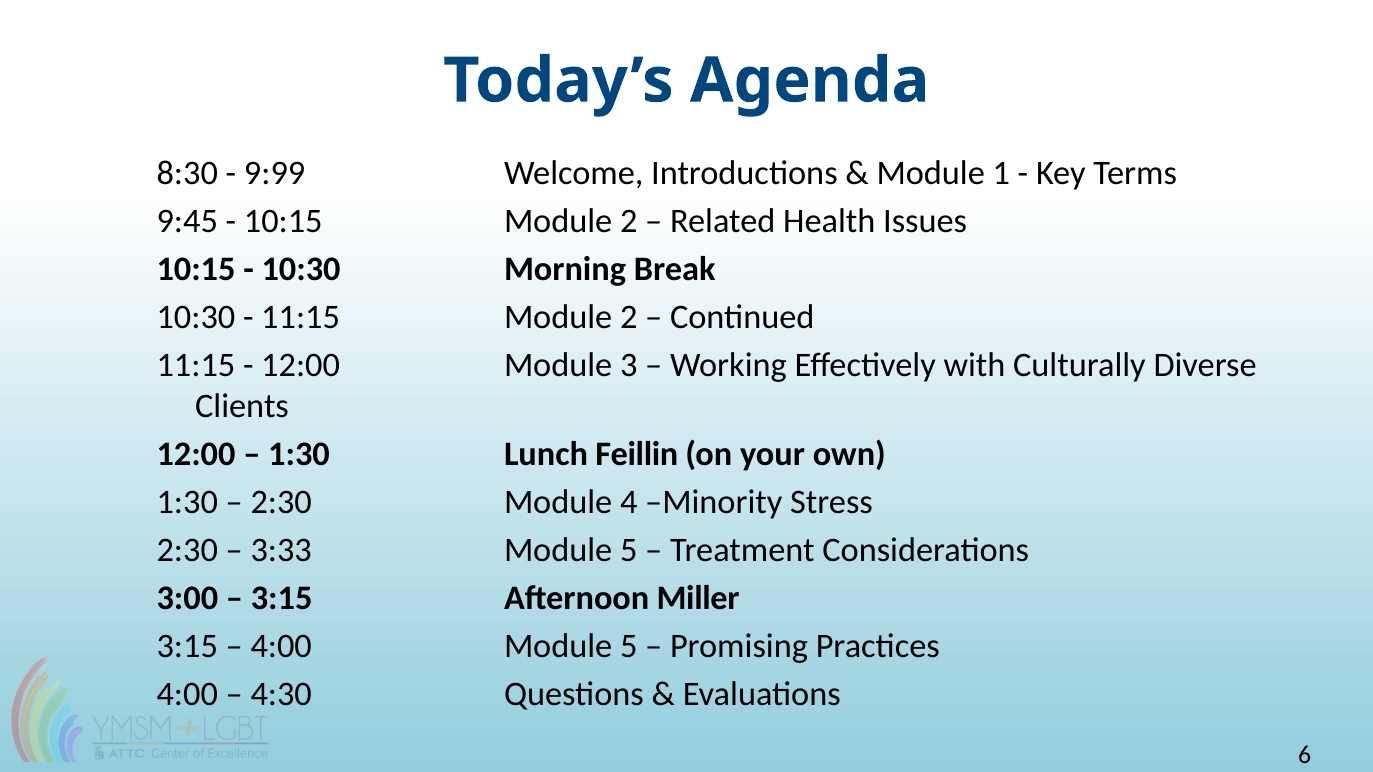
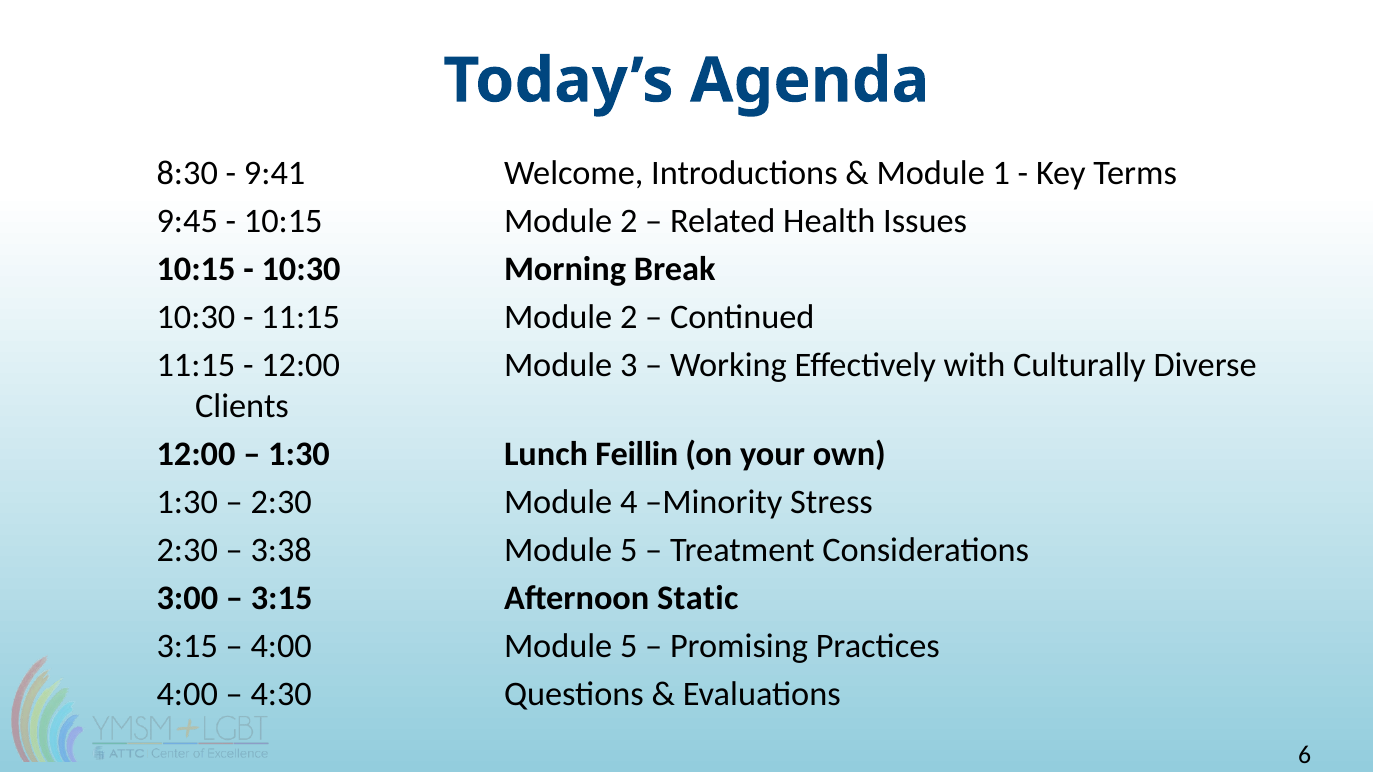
9:99: 9:99 -> 9:41
3:33: 3:33 -> 3:38
Miller: Miller -> Static
